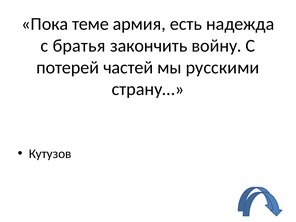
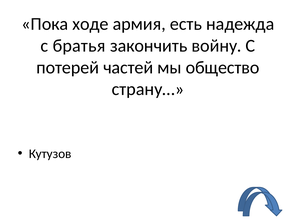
теме: теме -> ходе
русскими: русскими -> общество
